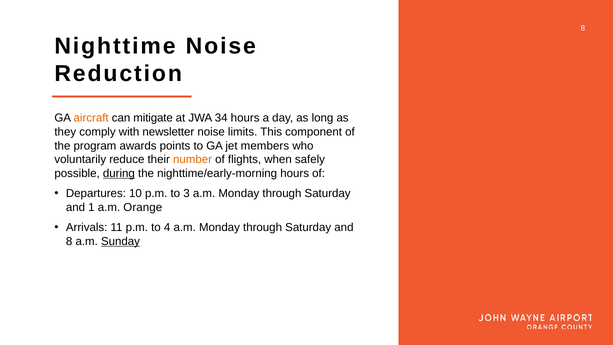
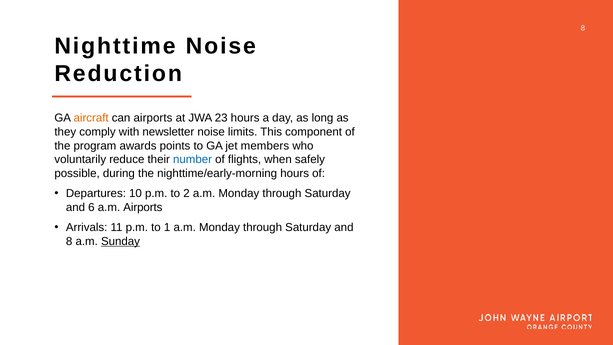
can mitigate: mitigate -> airports
34: 34 -> 23
number colour: orange -> blue
during underline: present -> none
3: 3 -> 2
1: 1 -> 6
a.m Orange: Orange -> Airports
4: 4 -> 1
